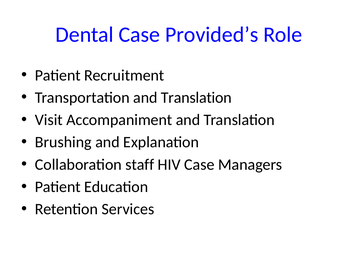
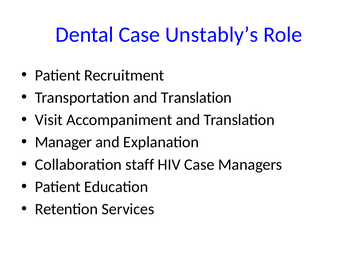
Provided’s: Provided’s -> Unstably’s
Brushing: Brushing -> Manager
